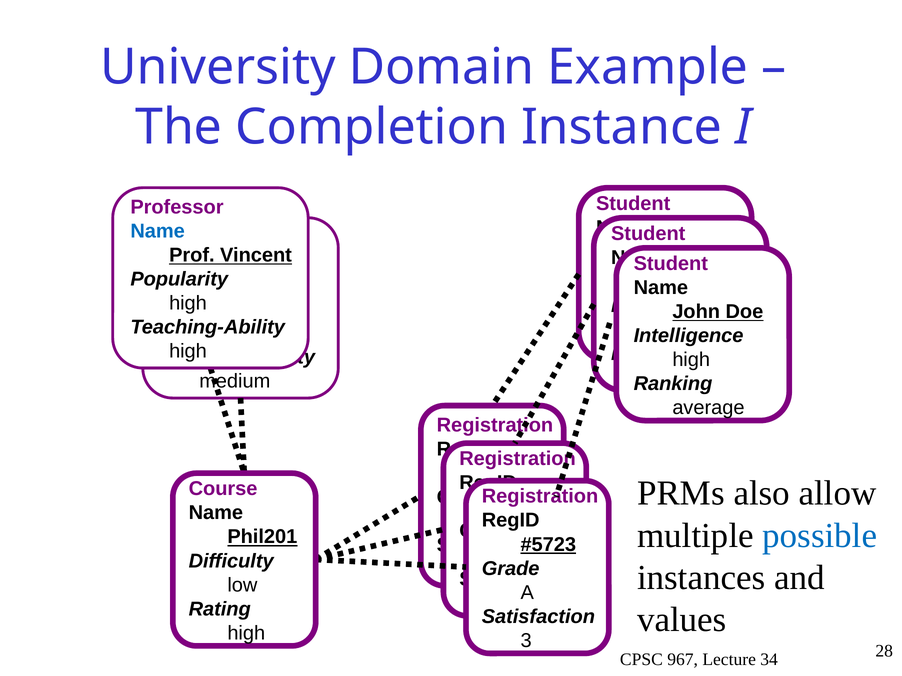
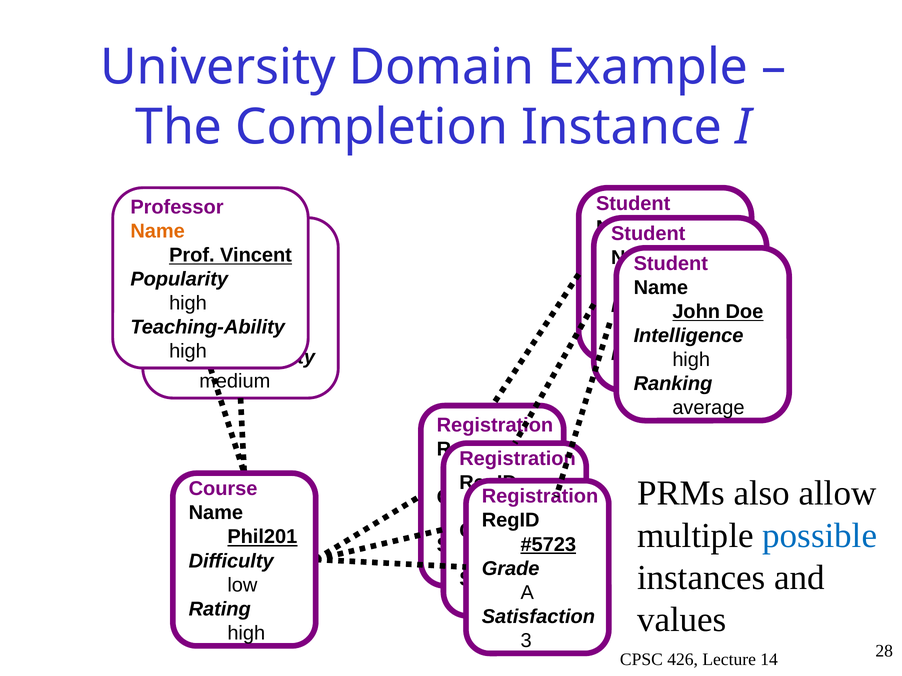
Name at (158, 231) colour: blue -> orange
967: 967 -> 426
34: 34 -> 14
